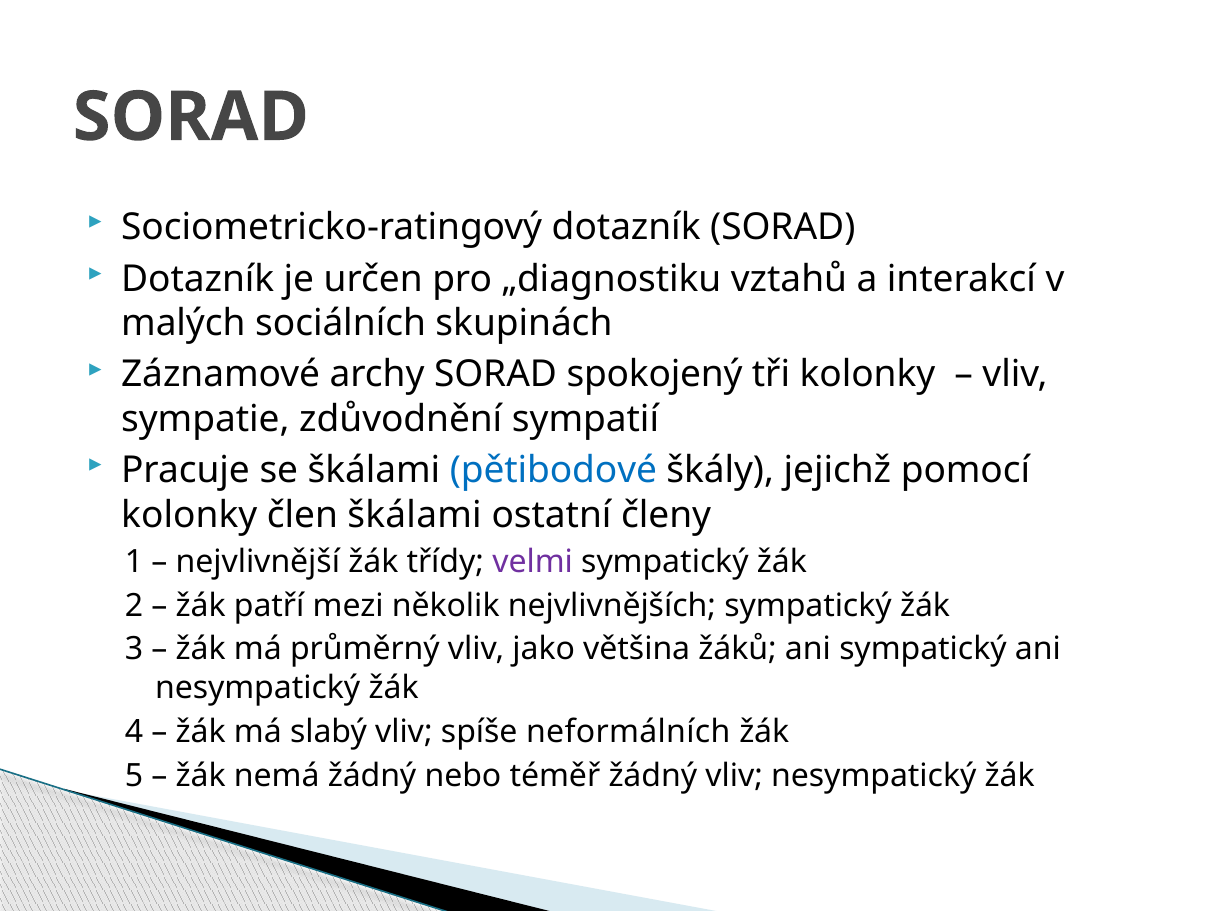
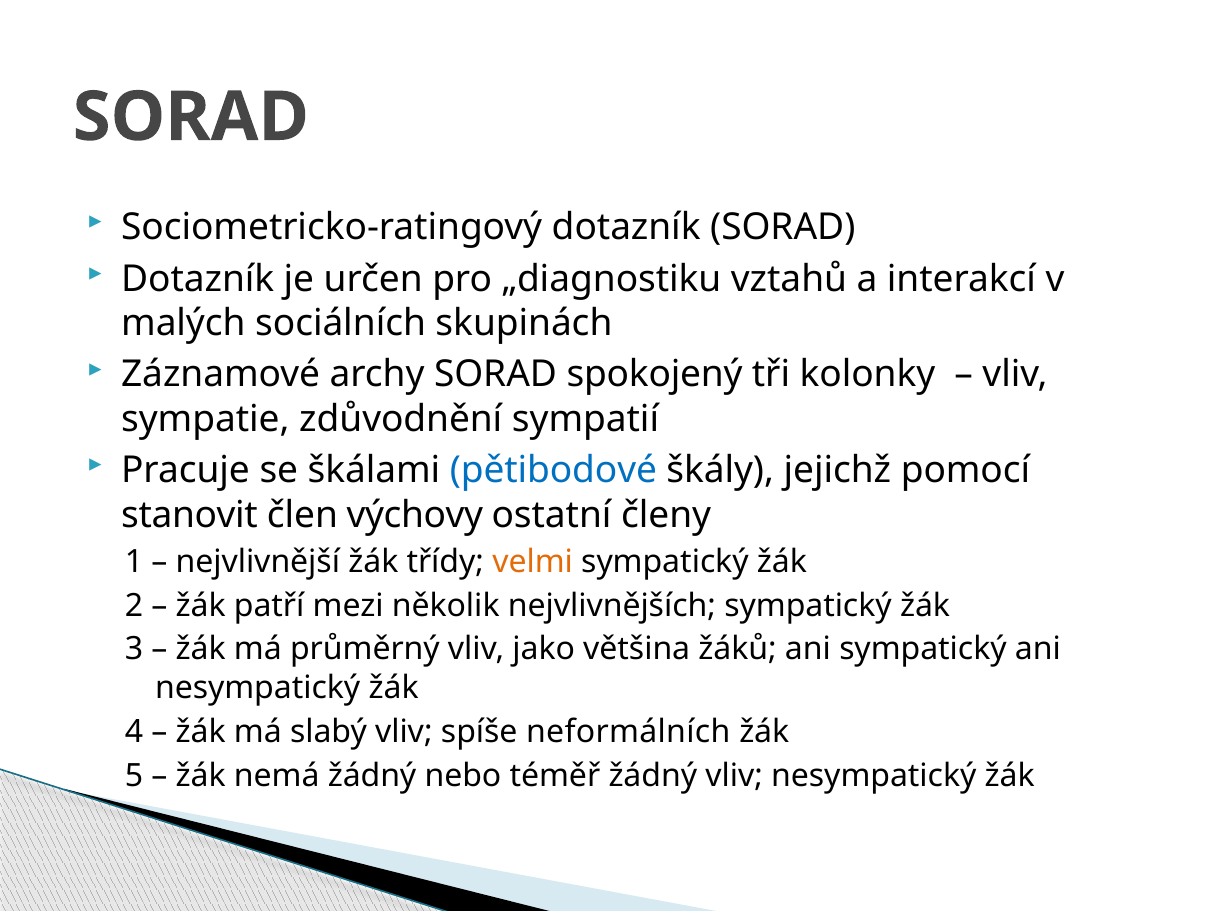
kolonky at (189, 515): kolonky -> stanovit
člen škálami: škálami -> výchovy
velmi colour: purple -> orange
